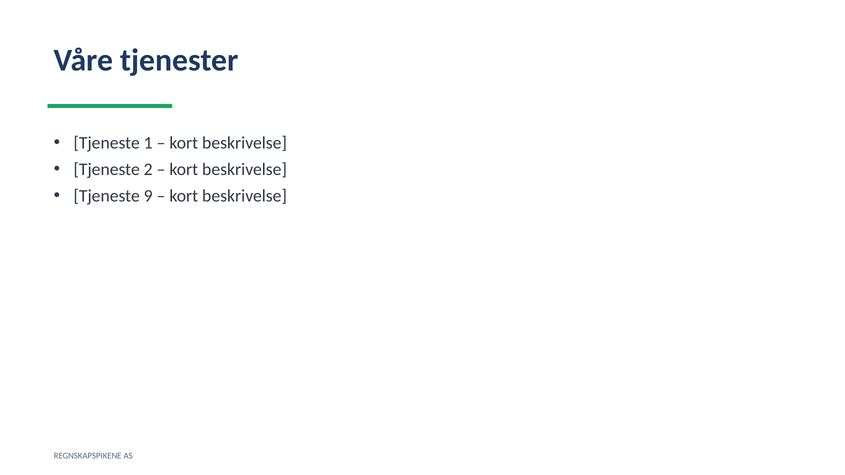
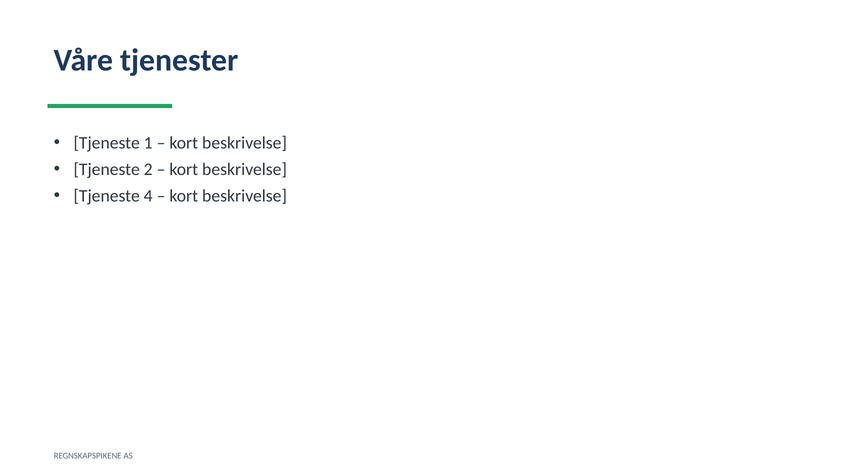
9: 9 -> 4
